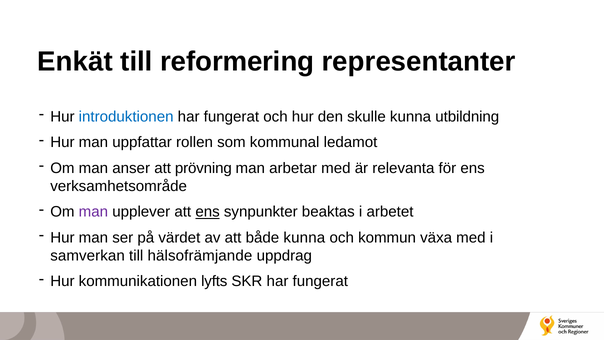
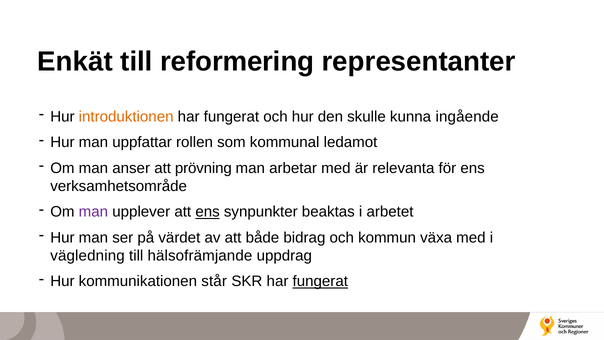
introduktionen colour: blue -> orange
utbildning: utbildning -> ingående
både kunna: kunna -> bidrag
samverkan: samverkan -> vägledning
lyfts: lyfts -> står
fungerat at (320, 281) underline: none -> present
